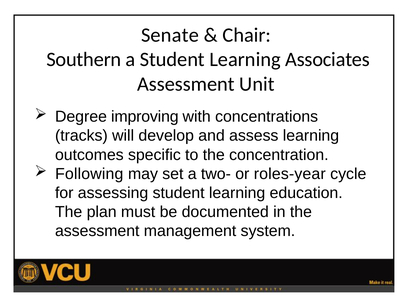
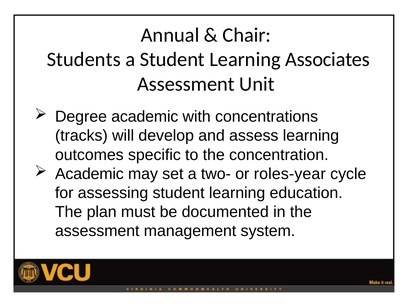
Senate: Senate -> Annual
Southern: Southern -> Students
Degree improving: improving -> academic
Following at (89, 174): Following -> Academic
